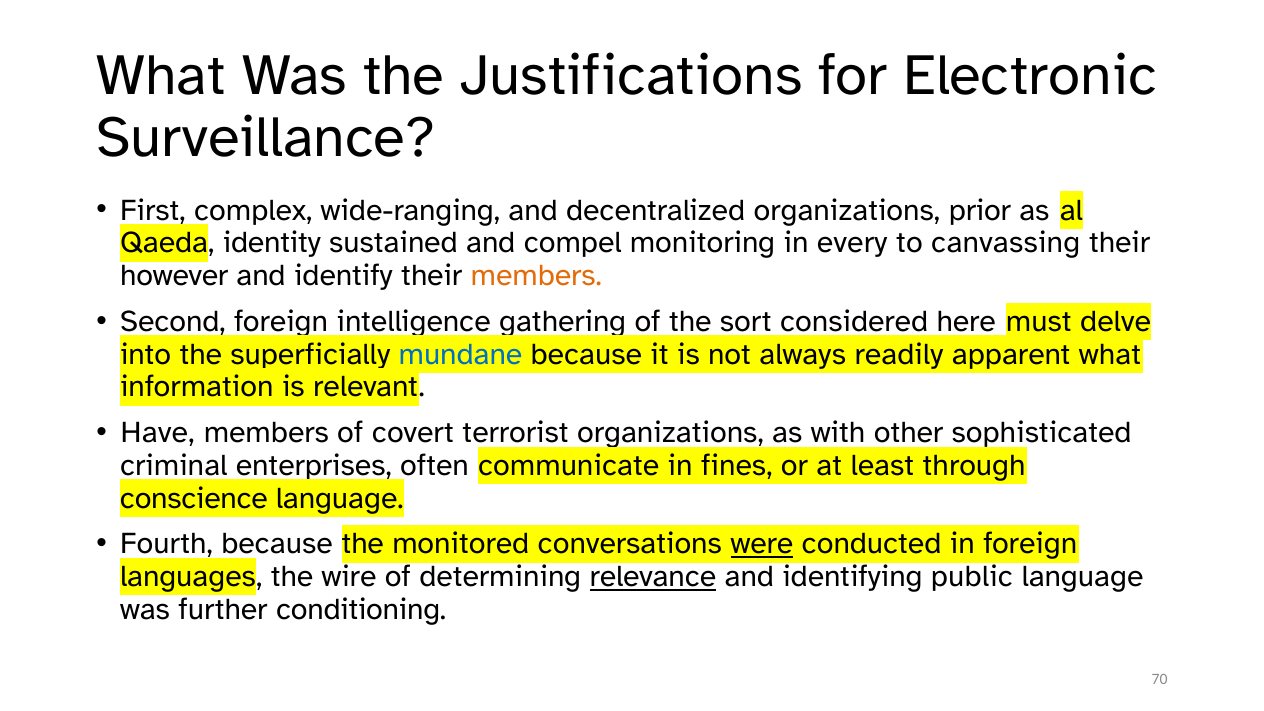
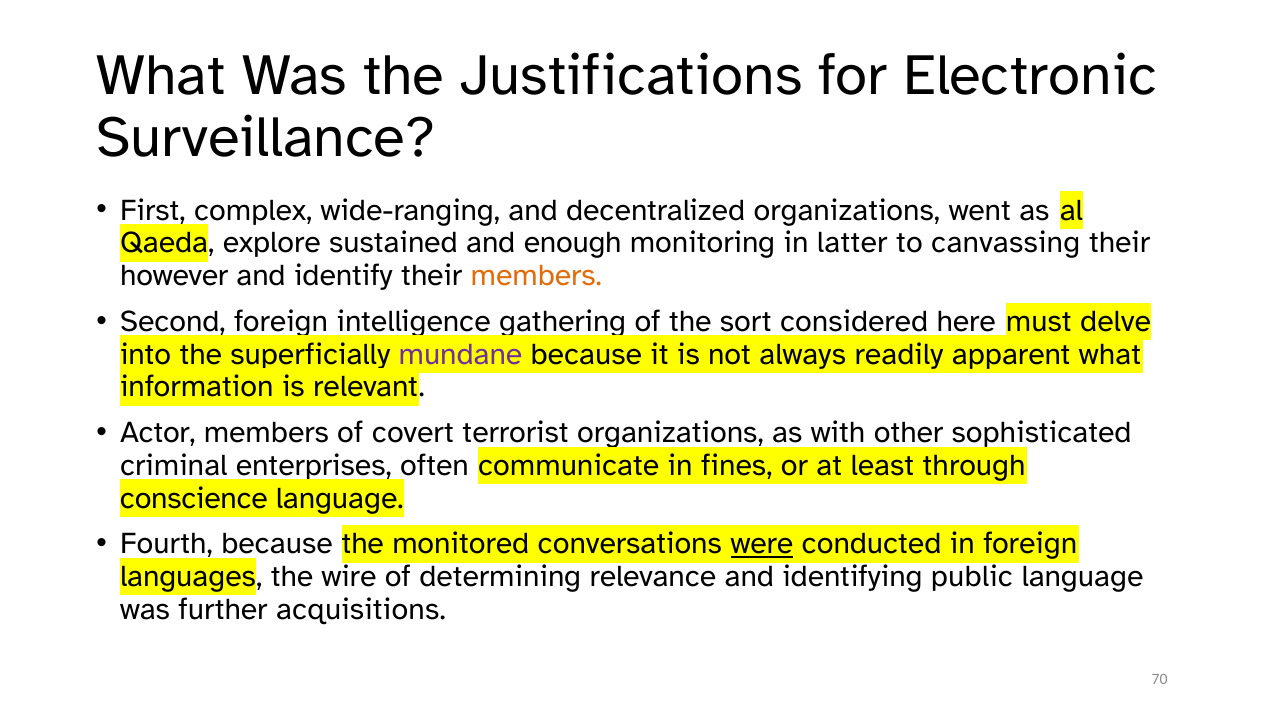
prior: prior -> went
identity: identity -> explore
compel: compel -> enough
every: every -> latter
mundane colour: blue -> purple
Have: Have -> Actor
relevance underline: present -> none
conditioning: conditioning -> acquisitions
